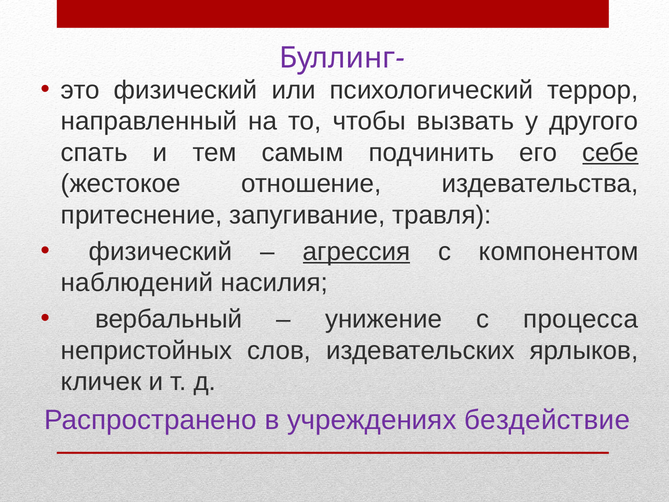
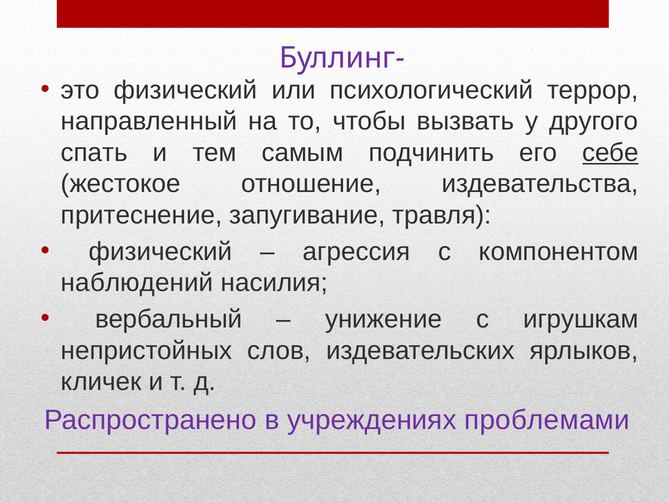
агрессия underline: present -> none
процесса: процесса -> игрушкам
бездействие: бездействие -> проблемами
